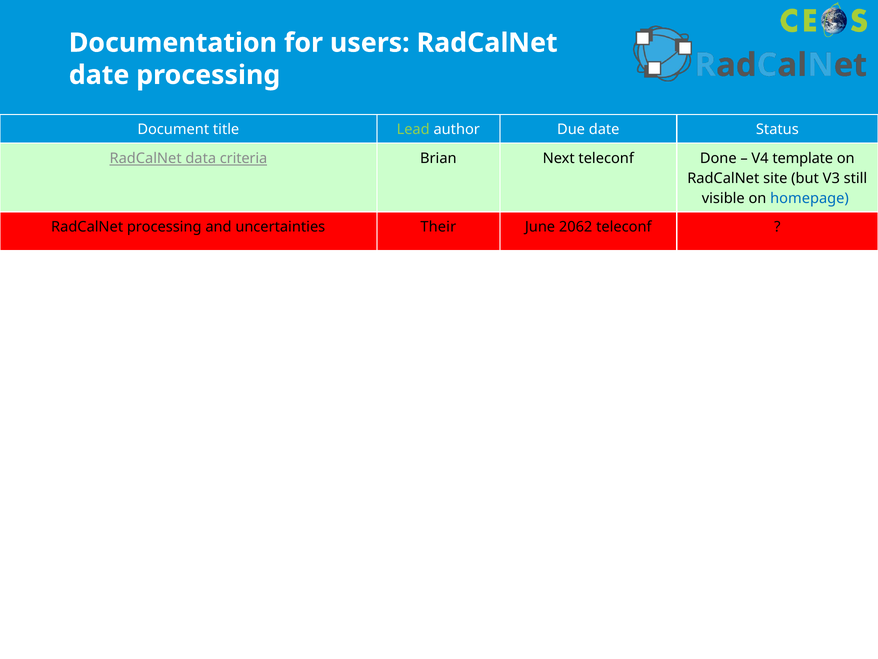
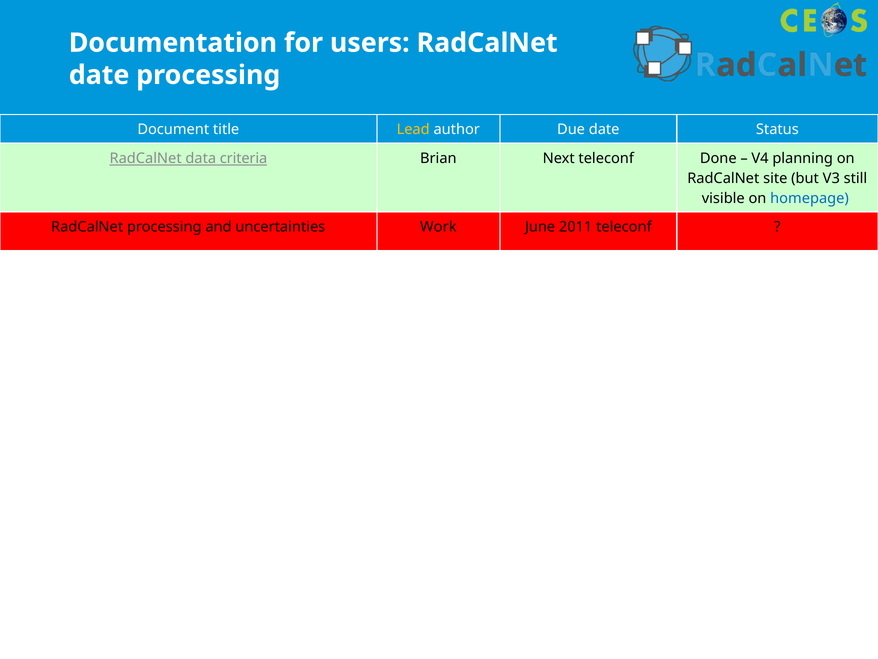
Lead colour: light green -> yellow
template: template -> planning
Their: Their -> Work
2062: 2062 -> 2011
